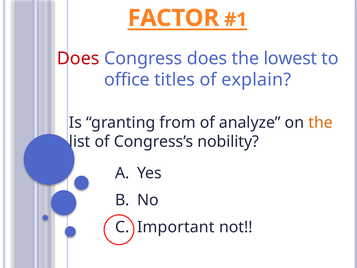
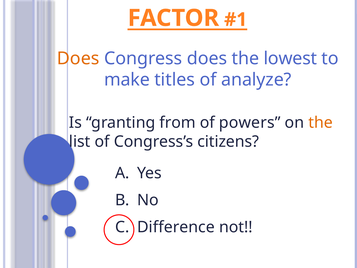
Does at (78, 58) colour: red -> orange
office: office -> make
explain: explain -> analyze
analyze: analyze -> powers
nobility: nobility -> citizens
Important: Important -> Difference
